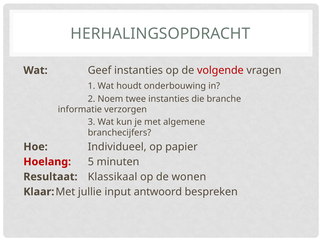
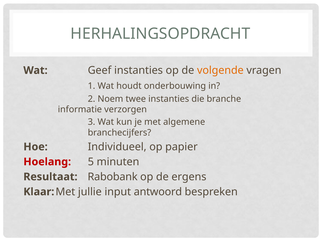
volgende colour: red -> orange
Klassikaal: Klassikaal -> Rabobank
wonen: wonen -> ergens
